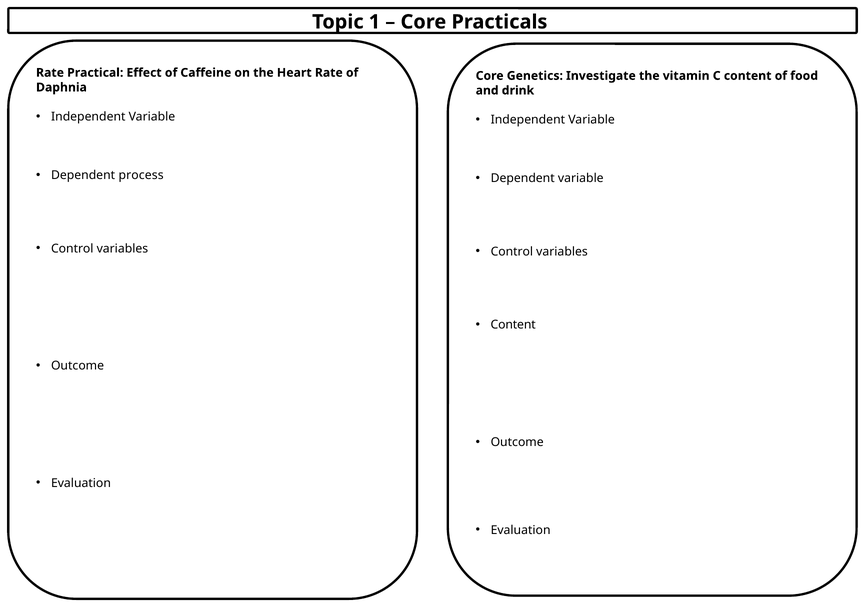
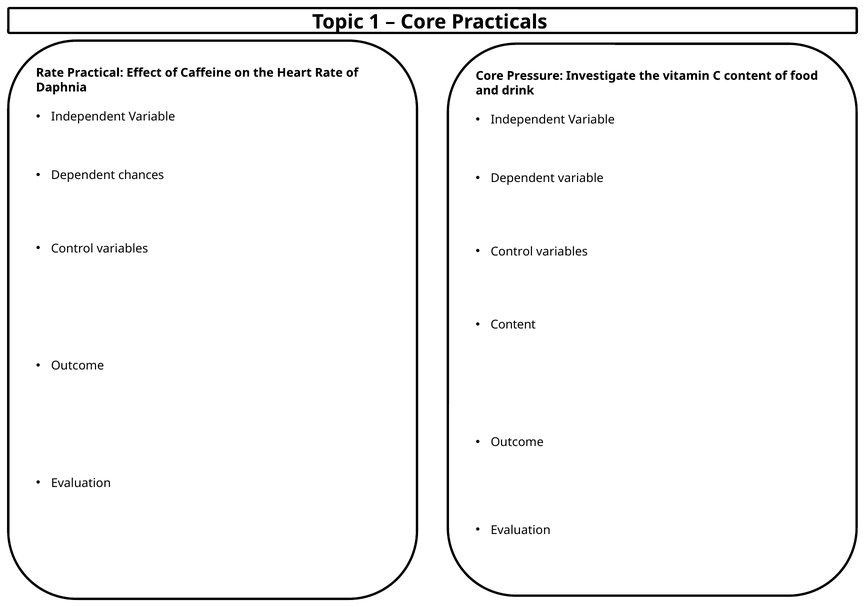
Genetics: Genetics -> Pressure
process: process -> chances
